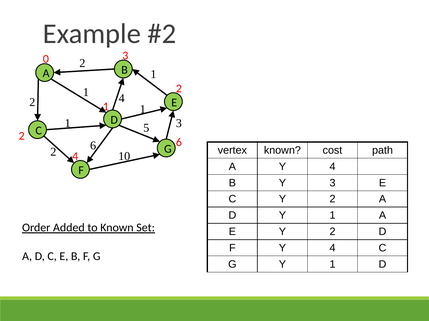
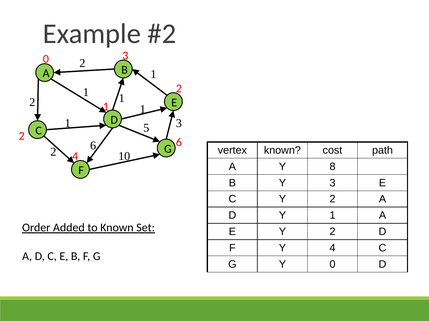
4 at (122, 99): 4 -> 1
A Y 4: 4 -> 8
G Y 1: 1 -> 0
